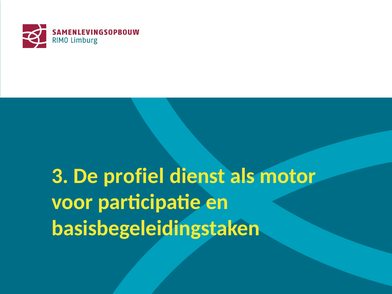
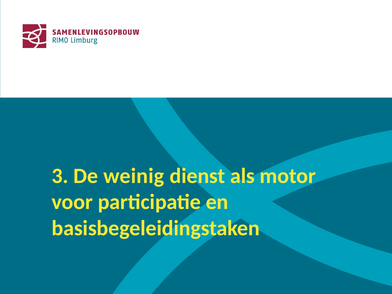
profiel: profiel -> weinig
